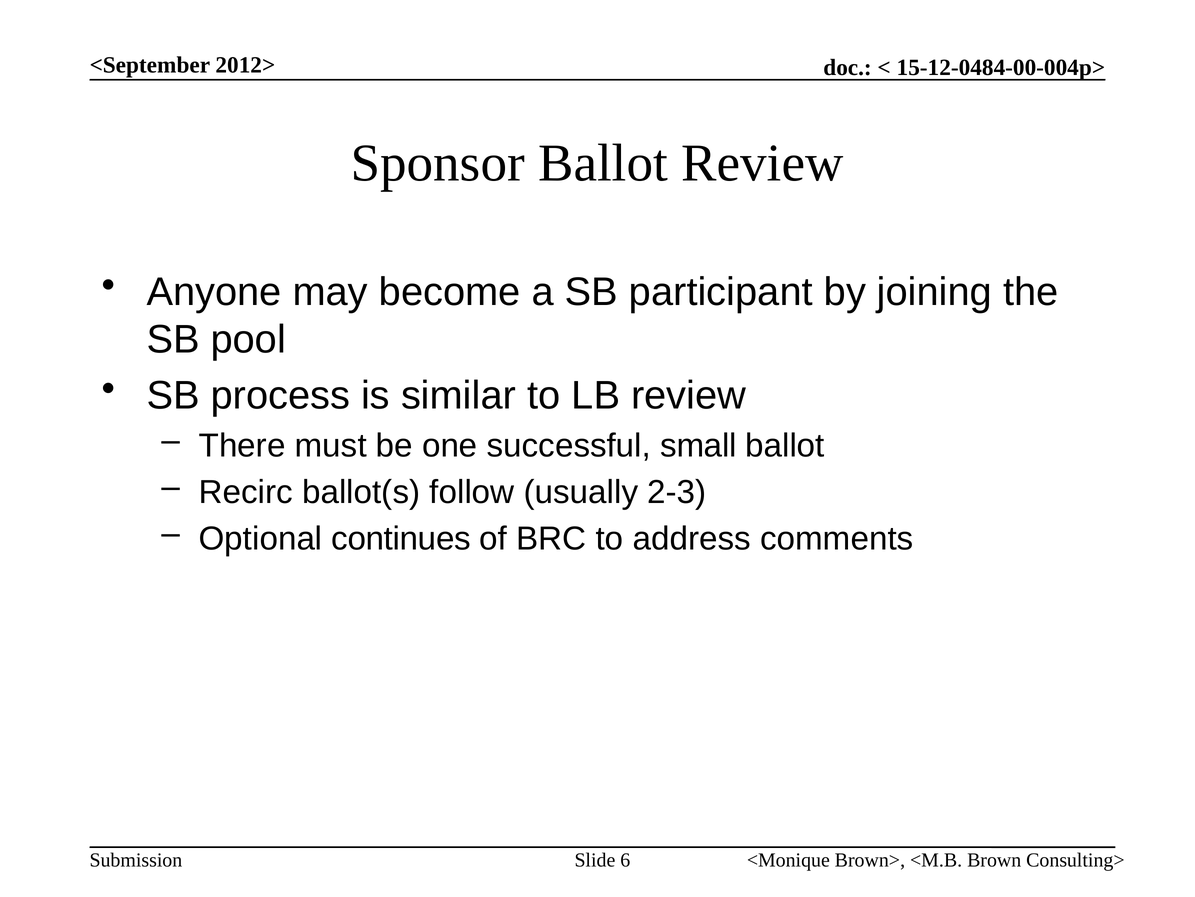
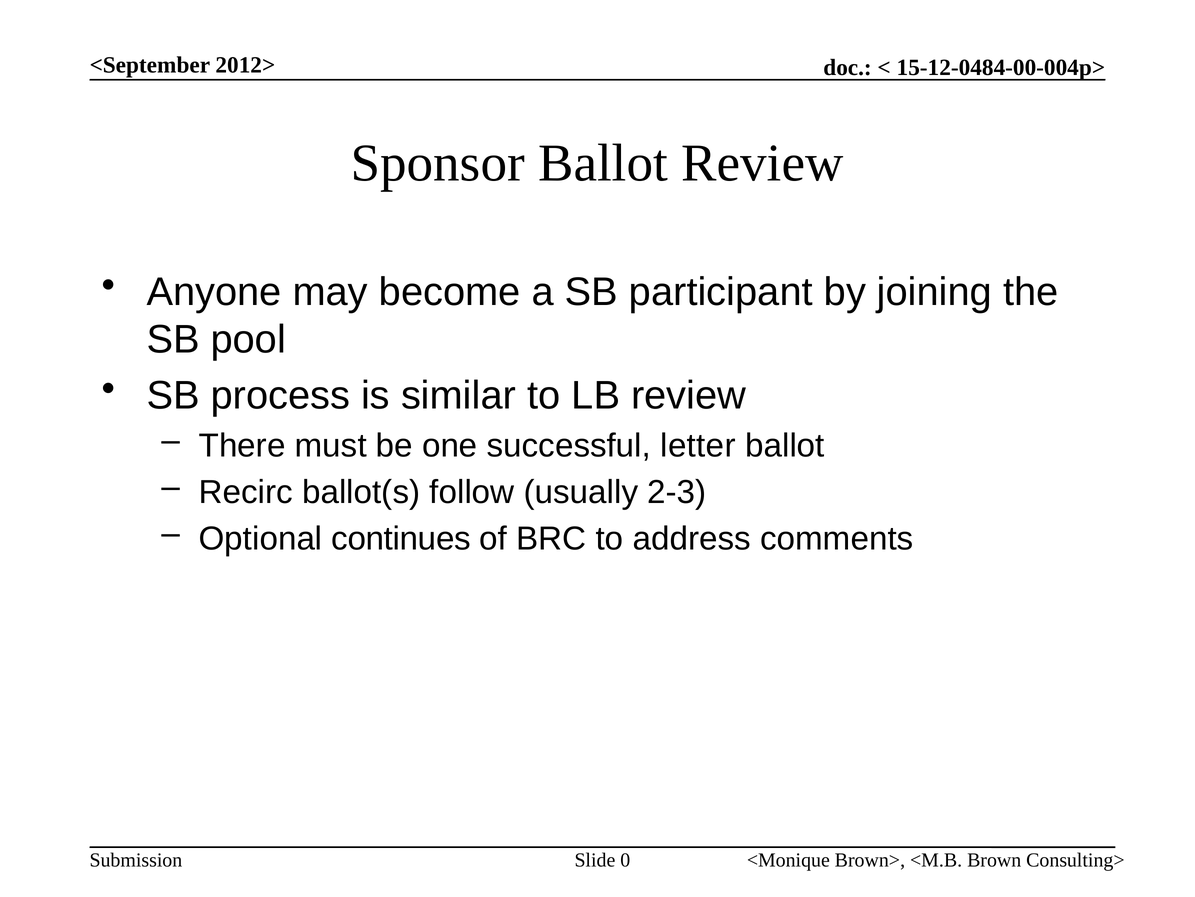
small: small -> letter
6: 6 -> 0
